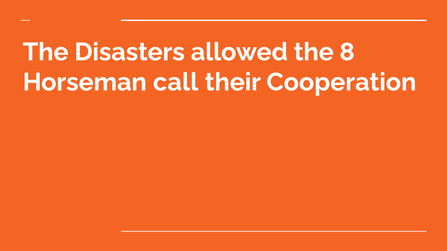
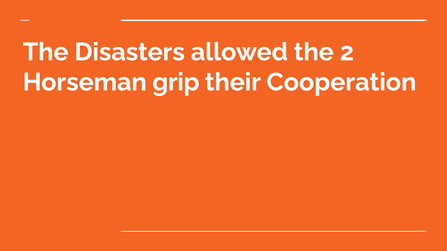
8: 8 -> 2
call: call -> grip
